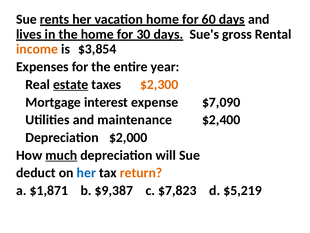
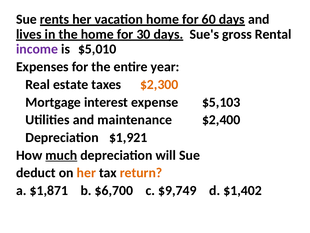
income colour: orange -> purple
$3,854: $3,854 -> $5,010
estate underline: present -> none
$7,090: $7,090 -> $5,103
$2,000: $2,000 -> $1,921
her at (86, 173) colour: blue -> orange
$9,387: $9,387 -> $6,700
$7,823: $7,823 -> $9,749
$5,219: $5,219 -> $1,402
